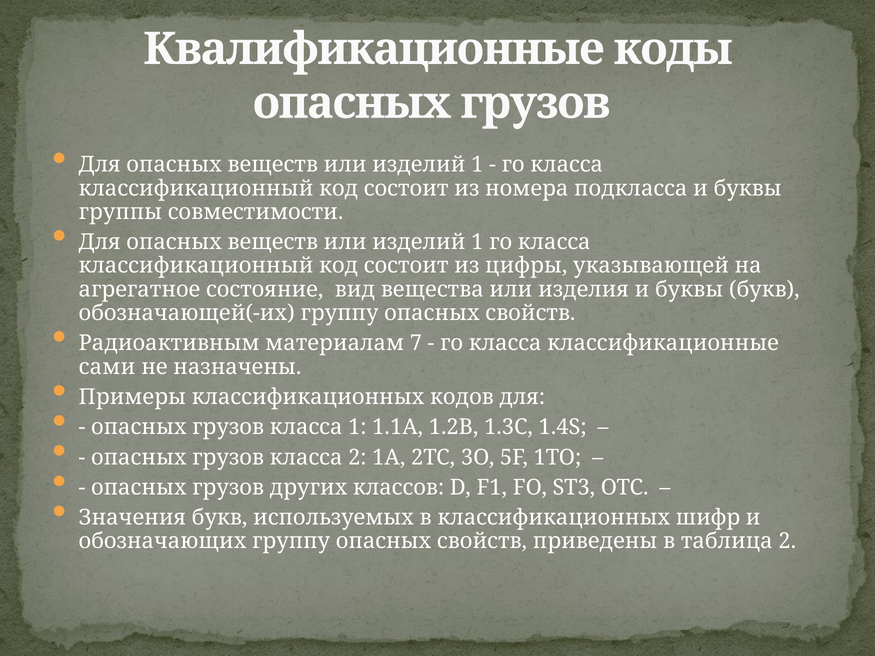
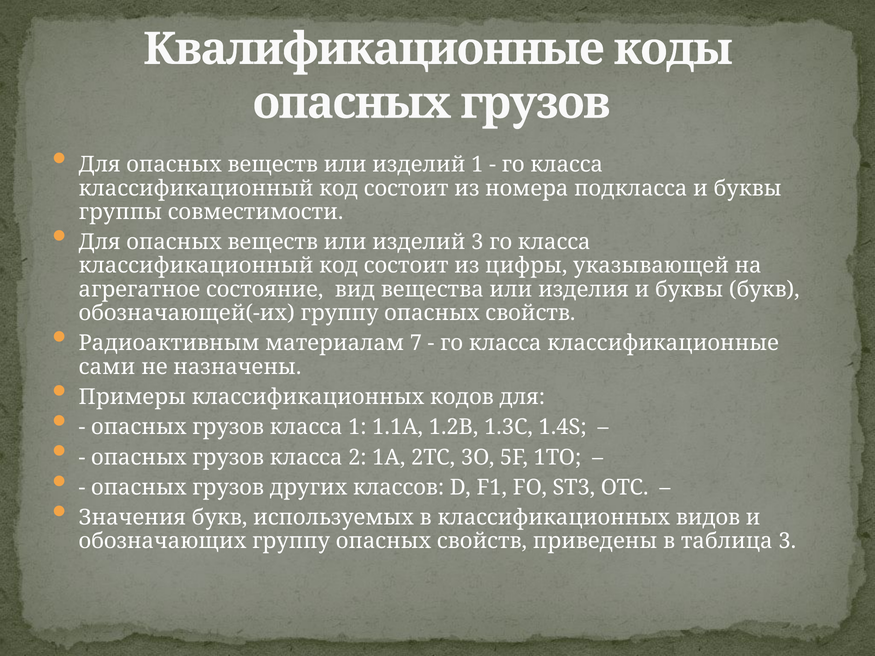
1 at (477, 242): 1 -> 3
шифр: шифр -> видов
таблица 2: 2 -> 3
